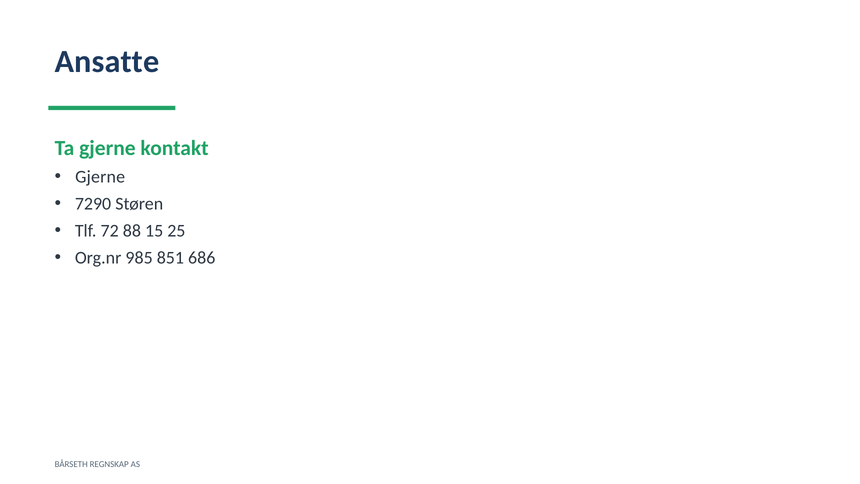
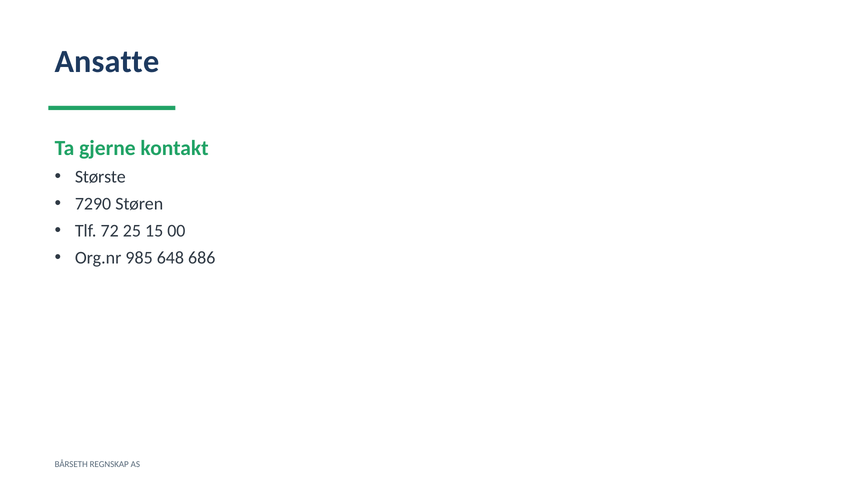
Gjerne at (100, 177): Gjerne -> Største
88: 88 -> 25
25: 25 -> 00
851: 851 -> 648
